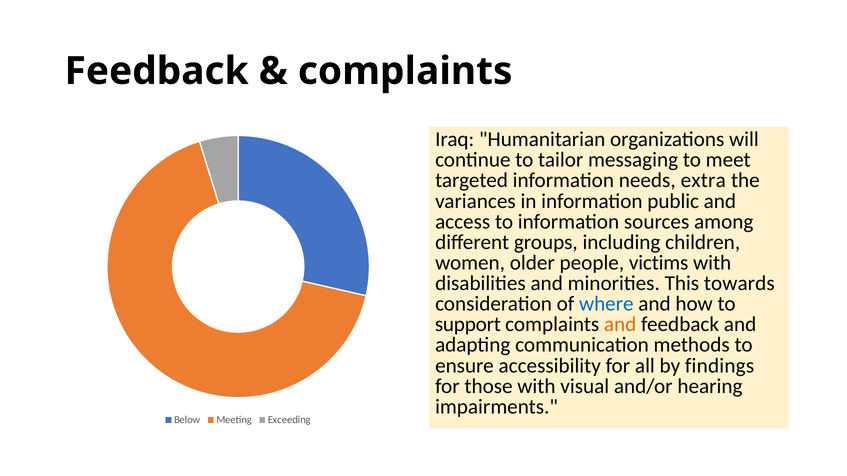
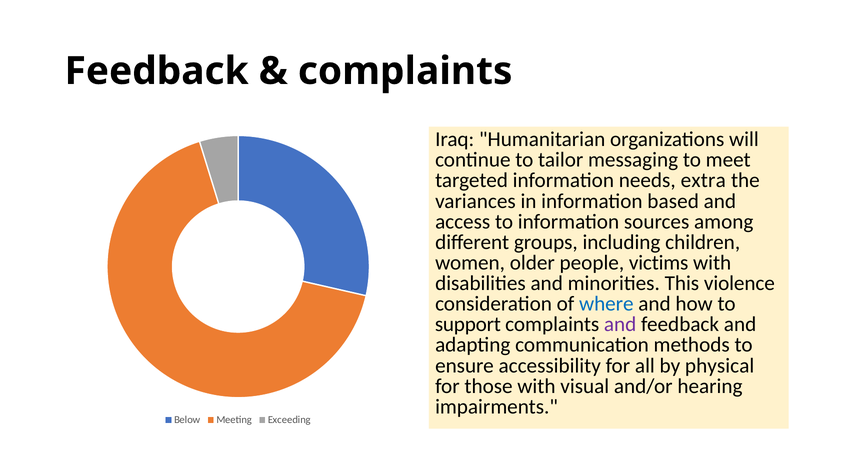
public: public -> based
towards: towards -> violence
and at (620, 325) colour: orange -> purple
findings: findings -> physical
